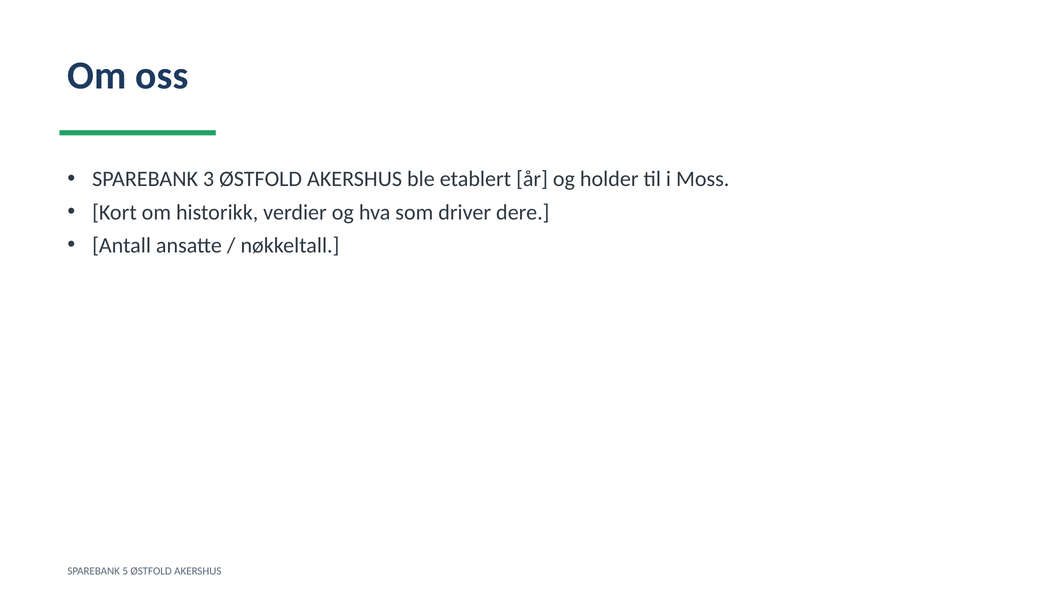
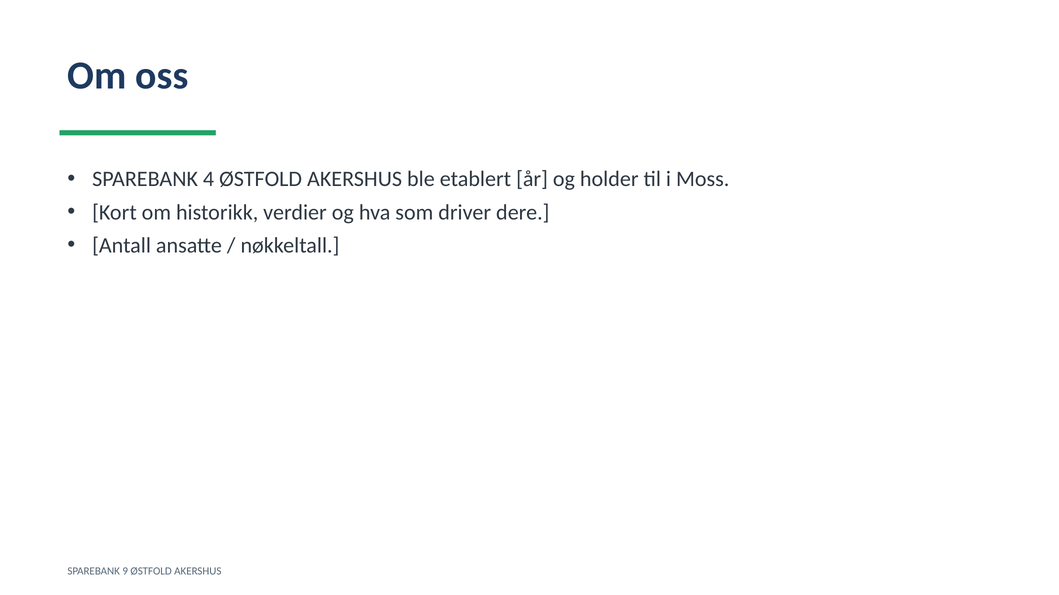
3: 3 -> 4
5: 5 -> 9
